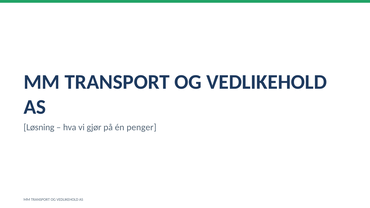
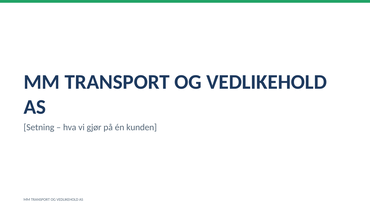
Løsning: Løsning -> Setning
penger: penger -> kunden
